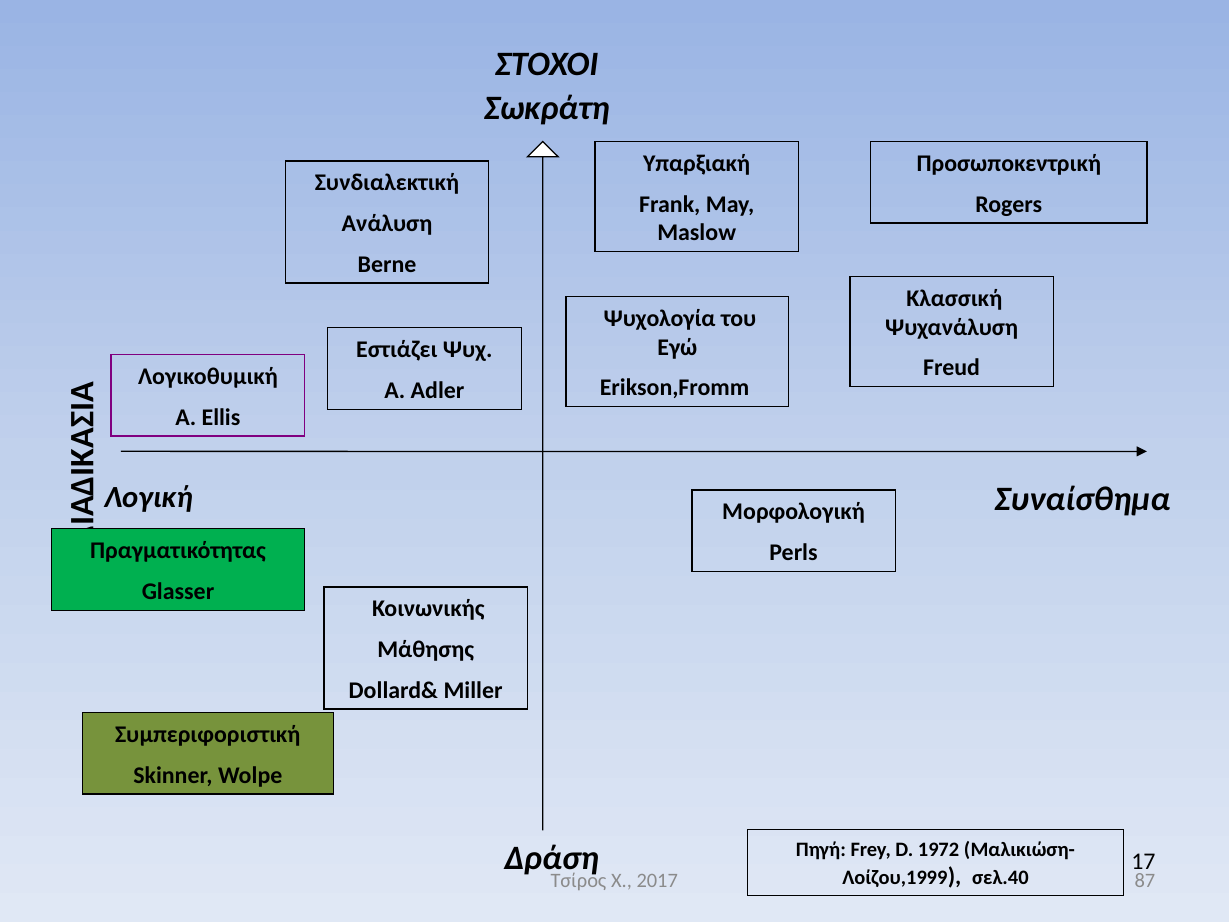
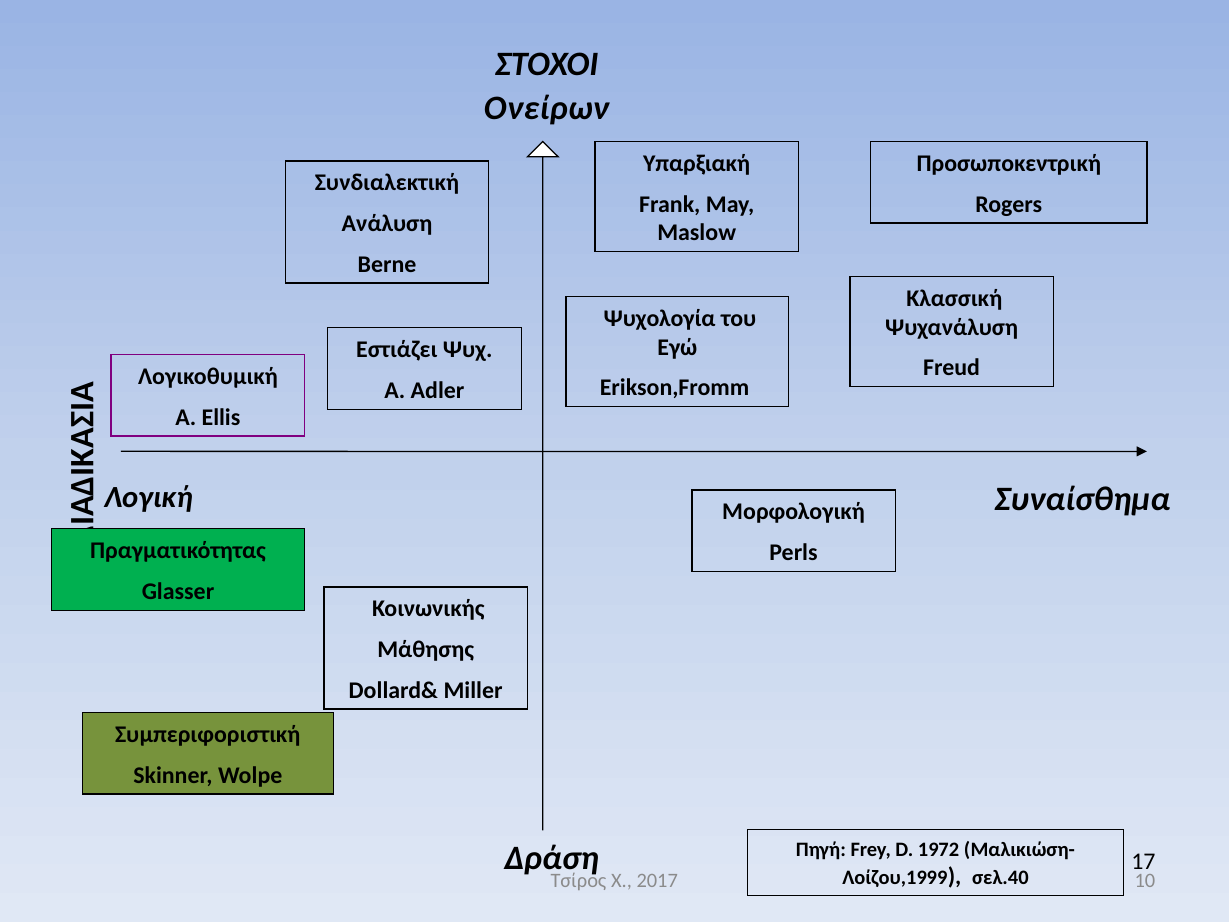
Σωκράτη: Σωκράτη -> Ονείρων
87: 87 -> 10
